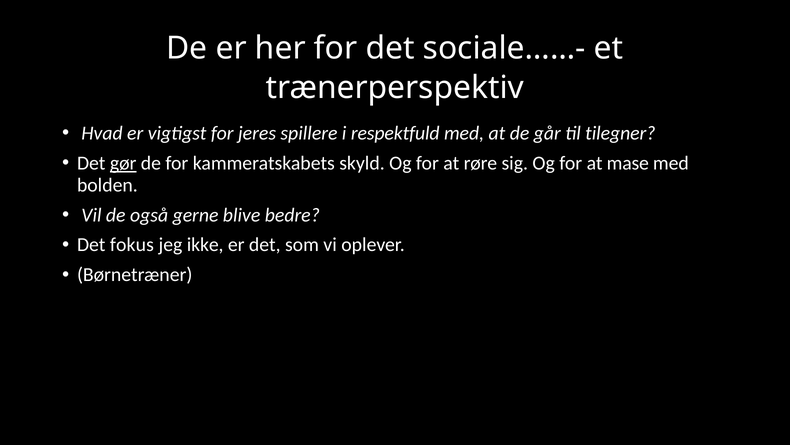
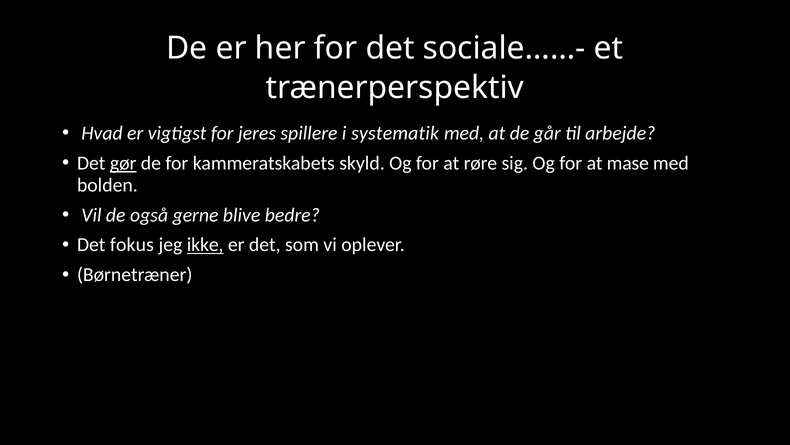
respektfuld: respektfuld -> systematik
tilegner: tilegner -> arbejde
ikke underline: none -> present
